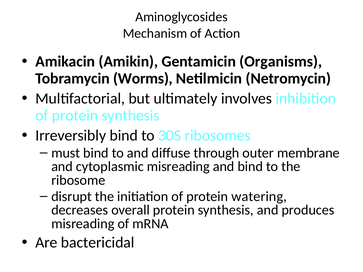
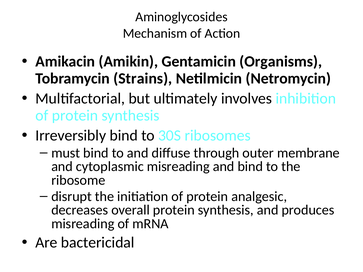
Worms: Worms -> Strains
watering: watering -> analgesic
